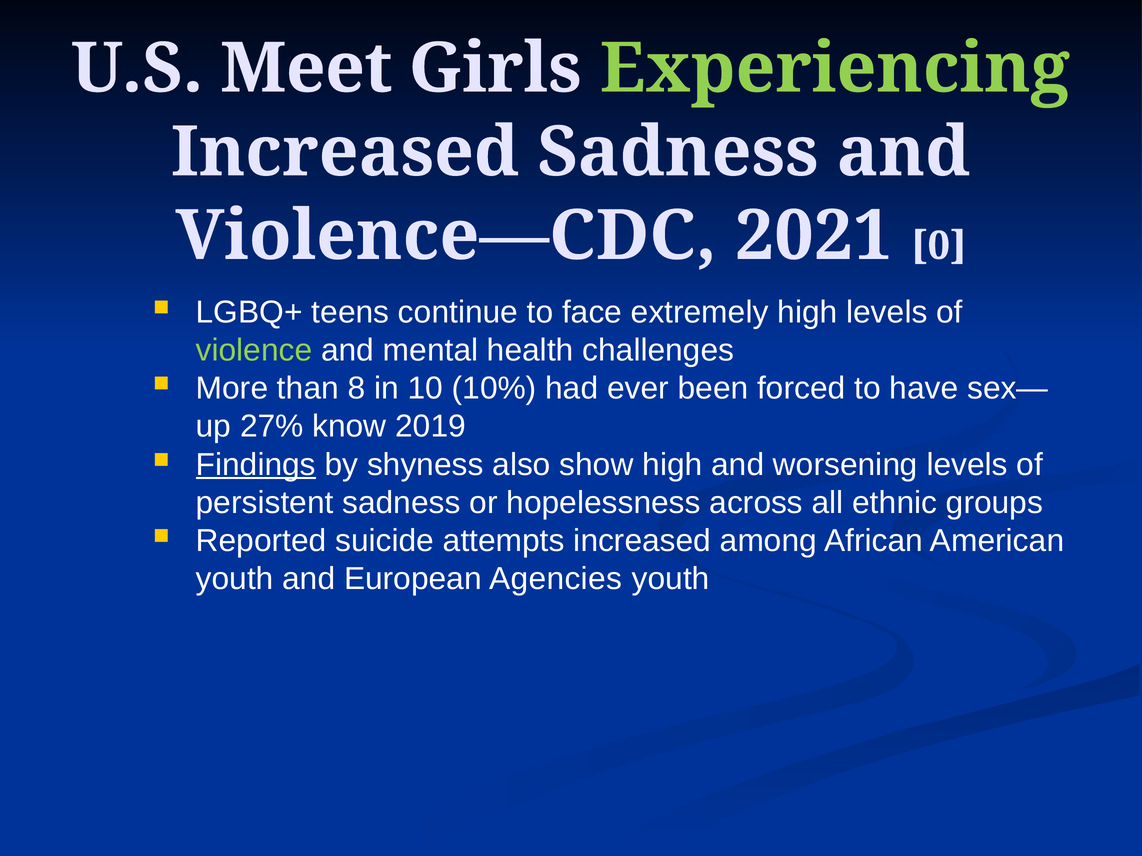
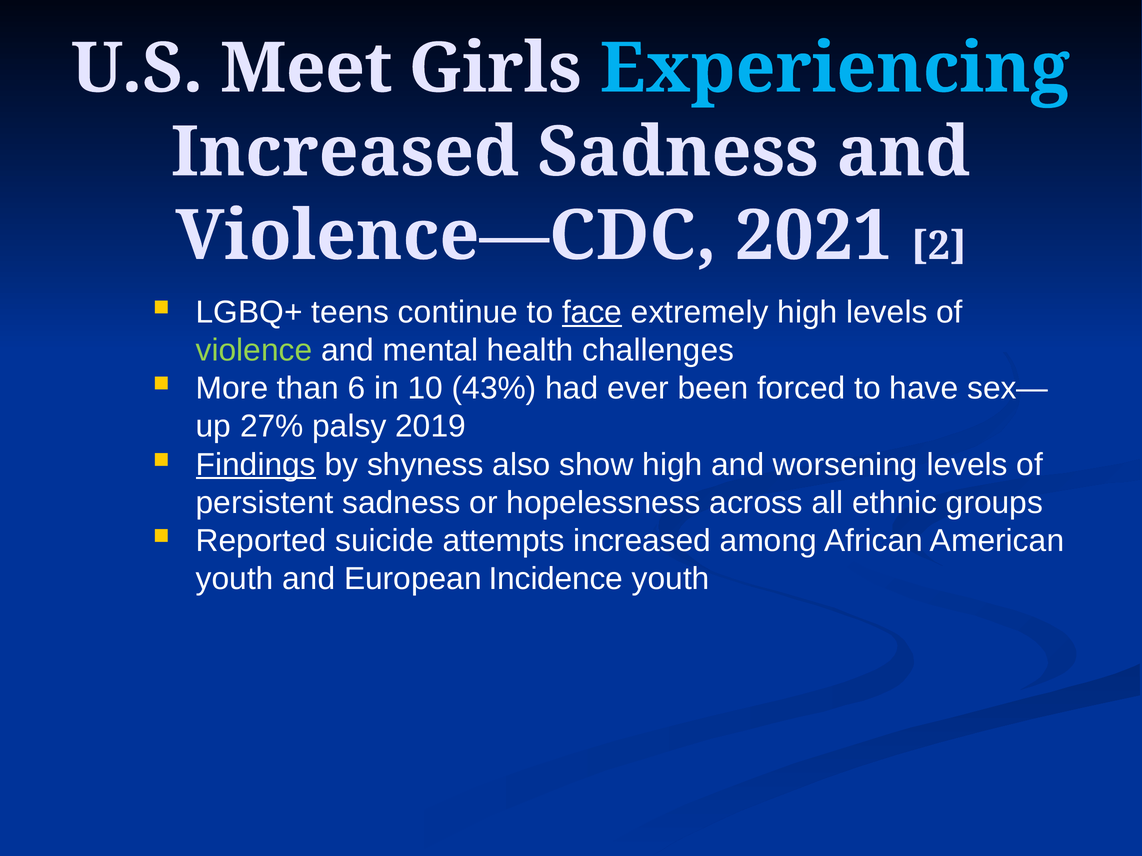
Experiencing colour: light green -> light blue
0: 0 -> 2
face underline: none -> present
8: 8 -> 6
10%: 10% -> 43%
know: know -> palsy
Agencies: Agencies -> Incidence
